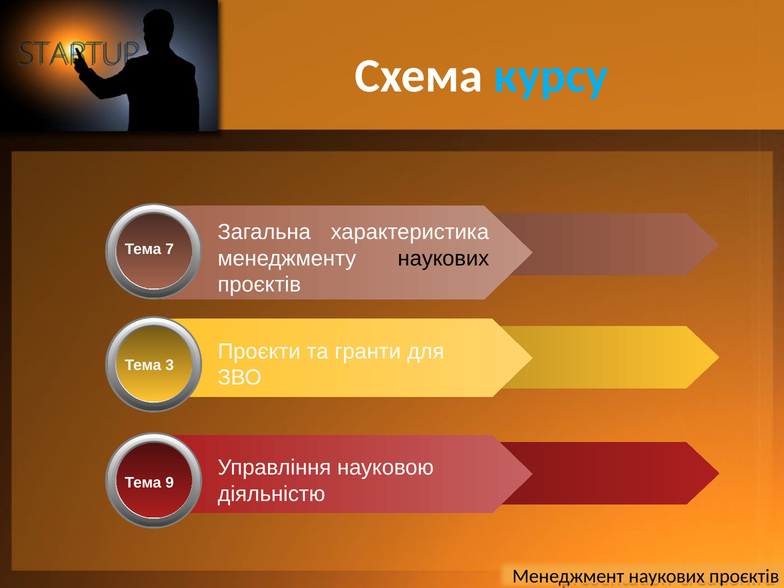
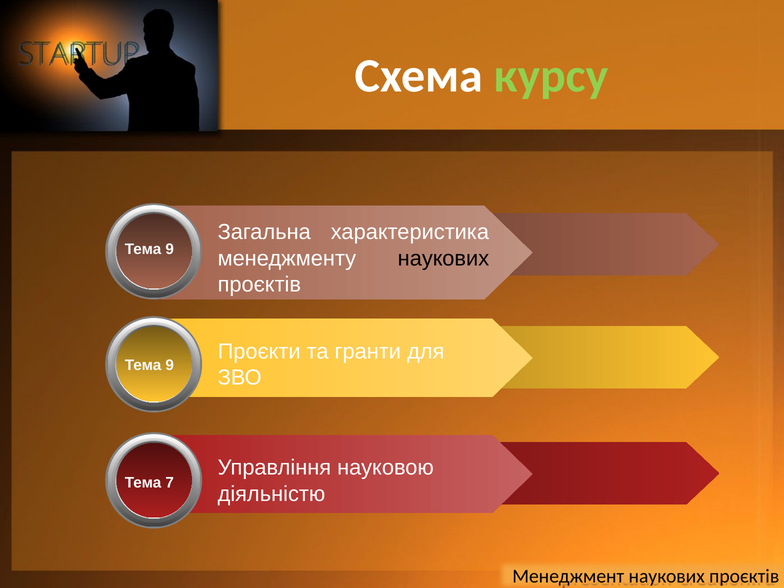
курсу colour: light blue -> light green
7 at (170, 249): 7 -> 9
3 at (170, 365): 3 -> 9
9: 9 -> 7
